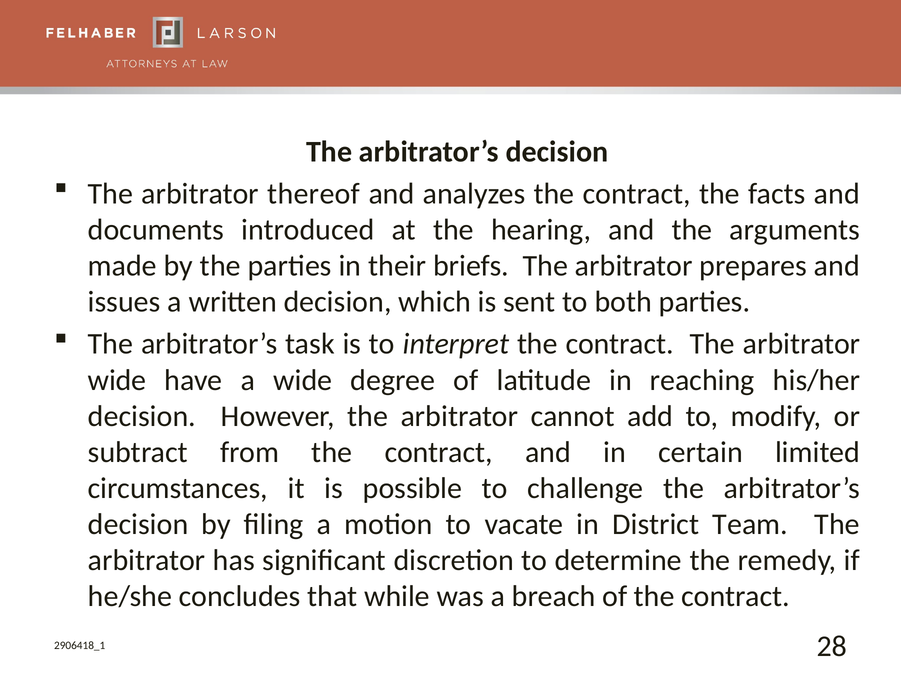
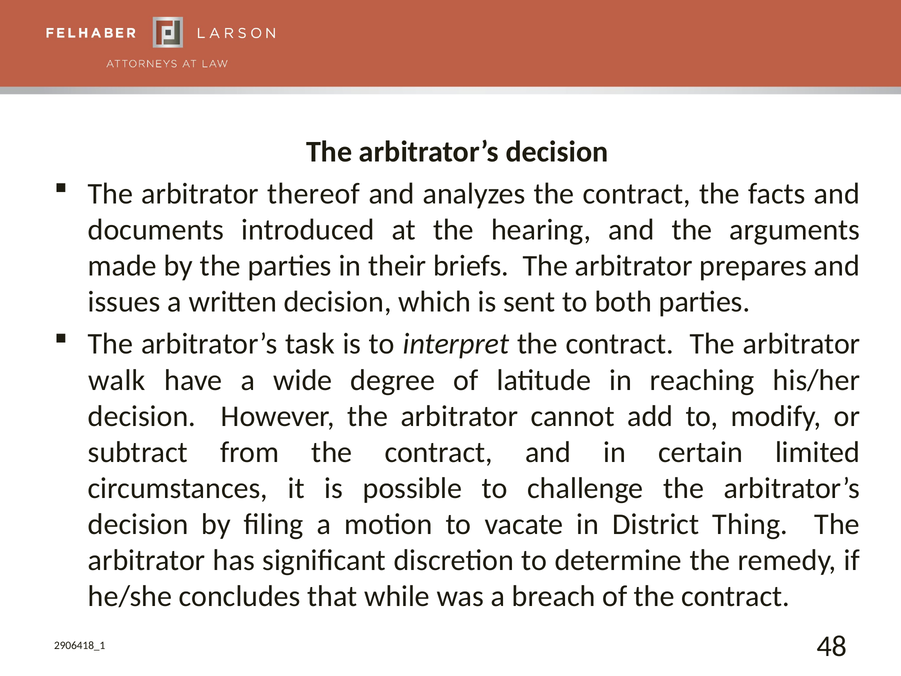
wide at (117, 380): wide -> walk
Team: Team -> Thing
28: 28 -> 48
